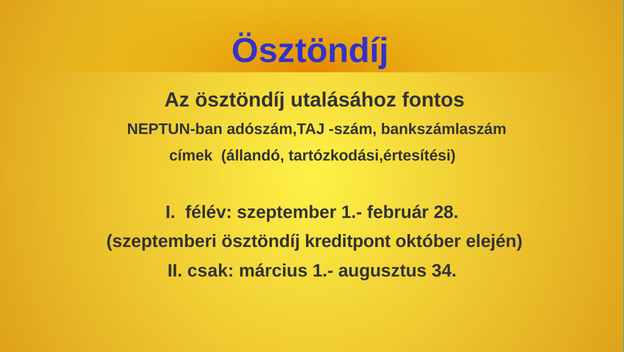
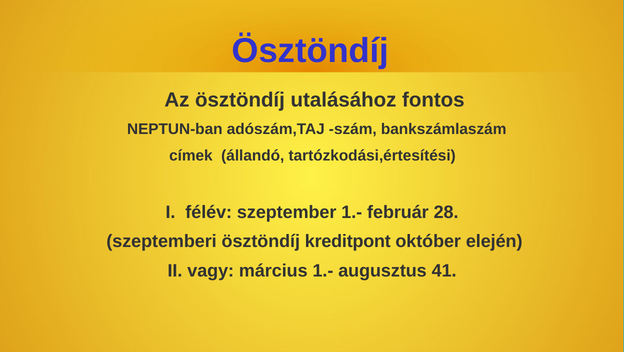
csak: csak -> vagy
34: 34 -> 41
